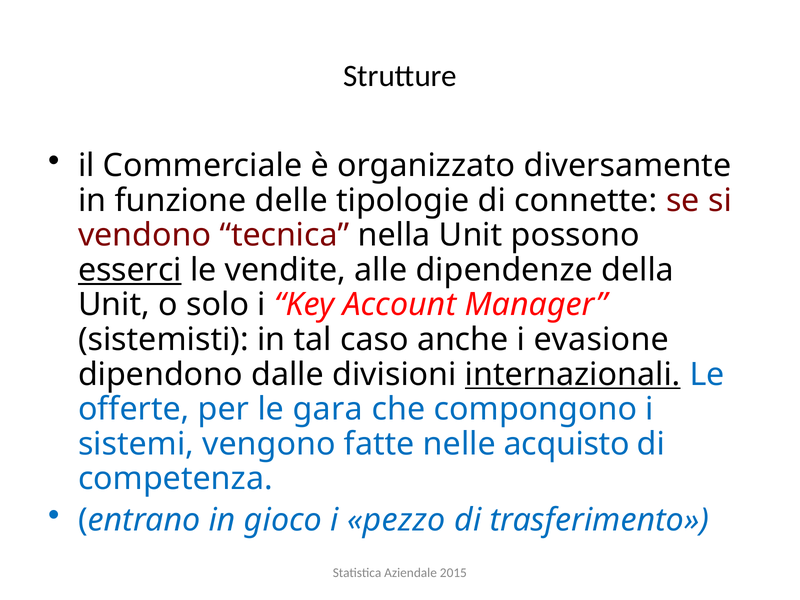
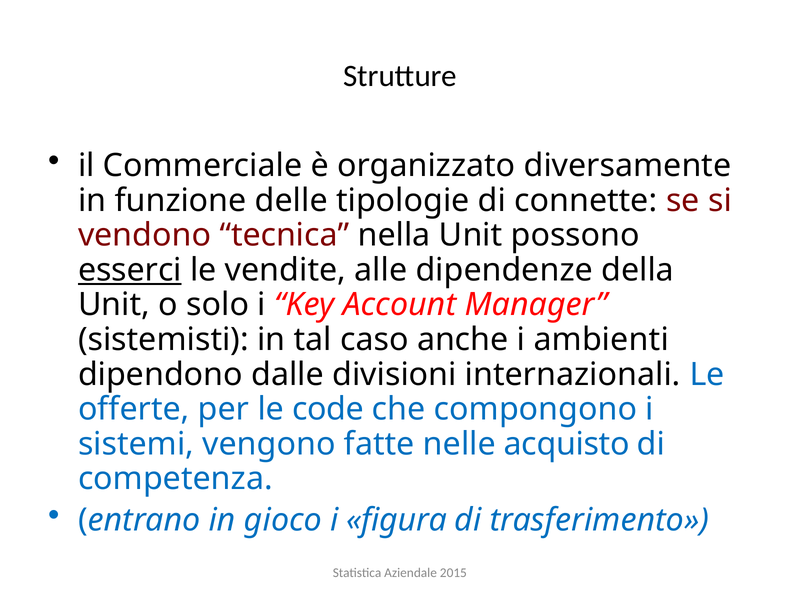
evasione: evasione -> ambienti
internazionali underline: present -> none
gara: gara -> code
pezzo: pezzo -> figura
